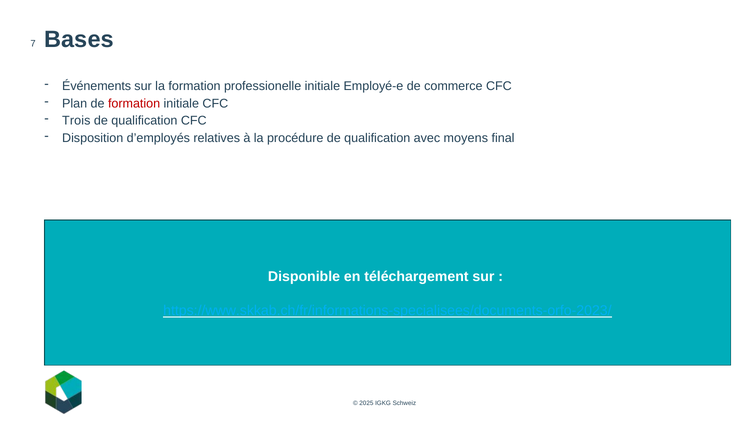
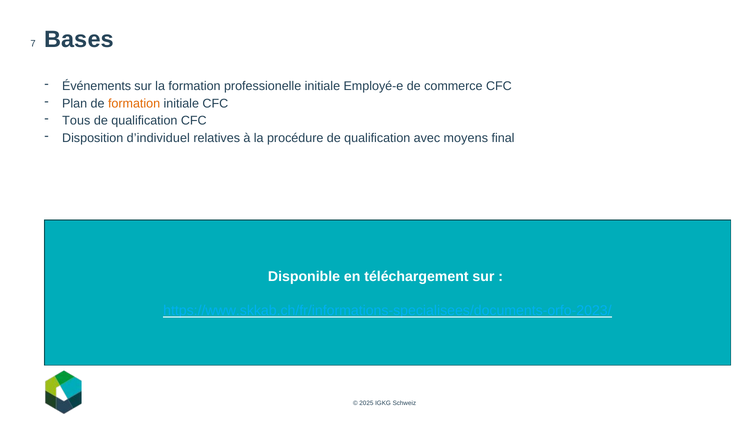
formation at (134, 103) colour: red -> orange
Trois: Trois -> Tous
d’employés: d’employés -> d’individuel
